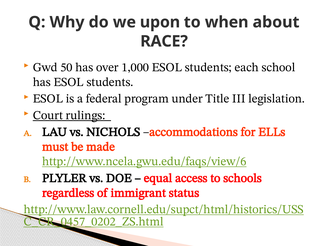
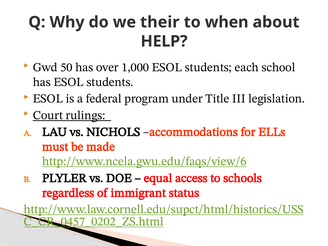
upon: upon -> their
RACE: RACE -> HELP
